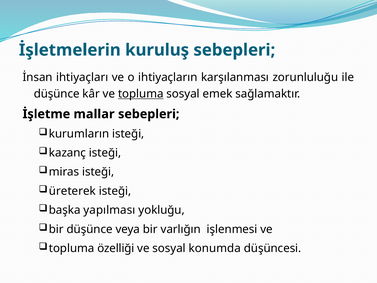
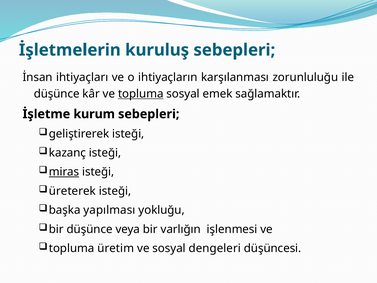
mallar: mallar -> kurum
kurumların: kurumların -> geliştirerek
miras underline: none -> present
özelliği: özelliği -> üretim
konumda: konumda -> dengeleri
